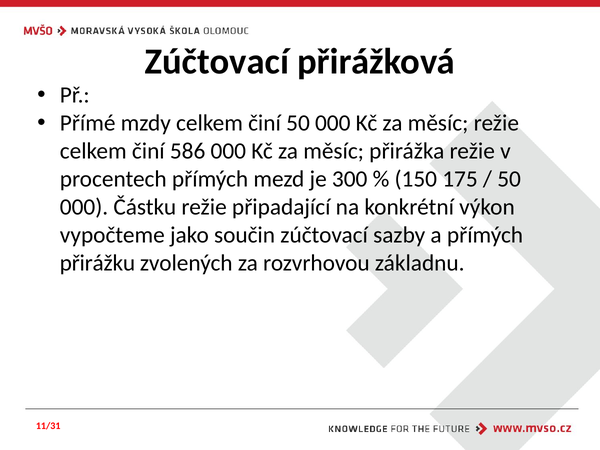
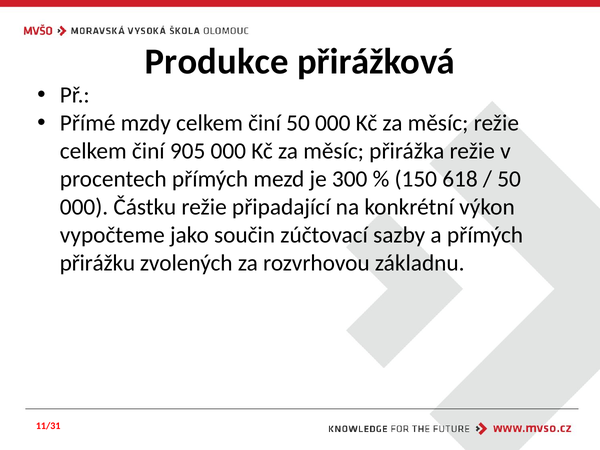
Zúčtovací at (217, 62): Zúčtovací -> Produkce
586: 586 -> 905
175: 175 -> 618
